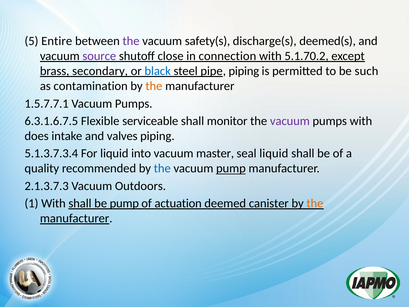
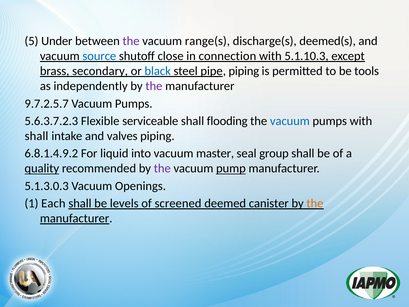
Entire: Entire -> Under
safety(s: safety(s -> range(s
source colour: purple -> blue
5.1.70.2: 5.1.70.2 -> 5.1.10.3
such: such -> tools
contamination: contamination -> independently
the at (154, 86) colour: orange -> purple
1.5.7.7.1: 1.5.7.7.1 -> 9.7.2.5.7
6.3.1.6.7.5: 6.3.1.6.7.5 -> 5.6.3.7.2.3
monitor: monitor -> flooding
vacuum at (290, 121) colour: purple -> blue
does at (37, 136): does -> shall
5.1.3.7.3.4: 5.1.3.7.3.4 -> 6.8.1.4.9.2
seal liquid: liquid -> group
quality underline: none -> present
the at (162, 168) colour: blue -> purple
2.1.3.7.3: 2.1.3.7.3 -> 5.1.3.0.3
Outdoors: Outdoors -> Openings
1 With: With -> Each
be pump: pump -> levels
actuation: actuation -> screened
